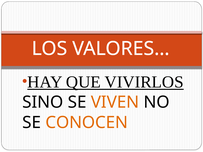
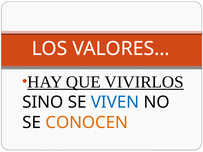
VIVEN colour: orange -> blue
